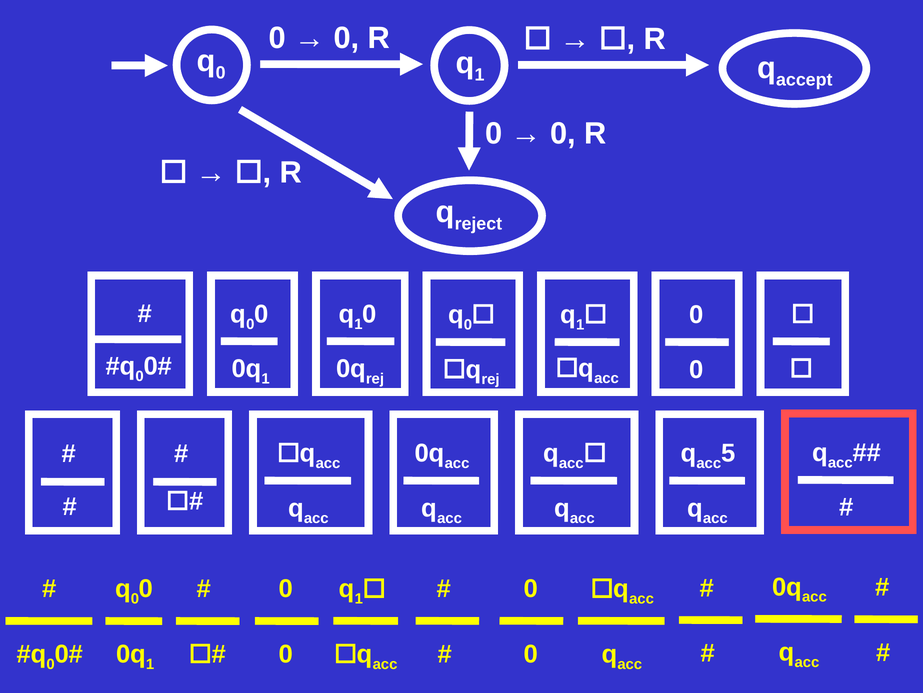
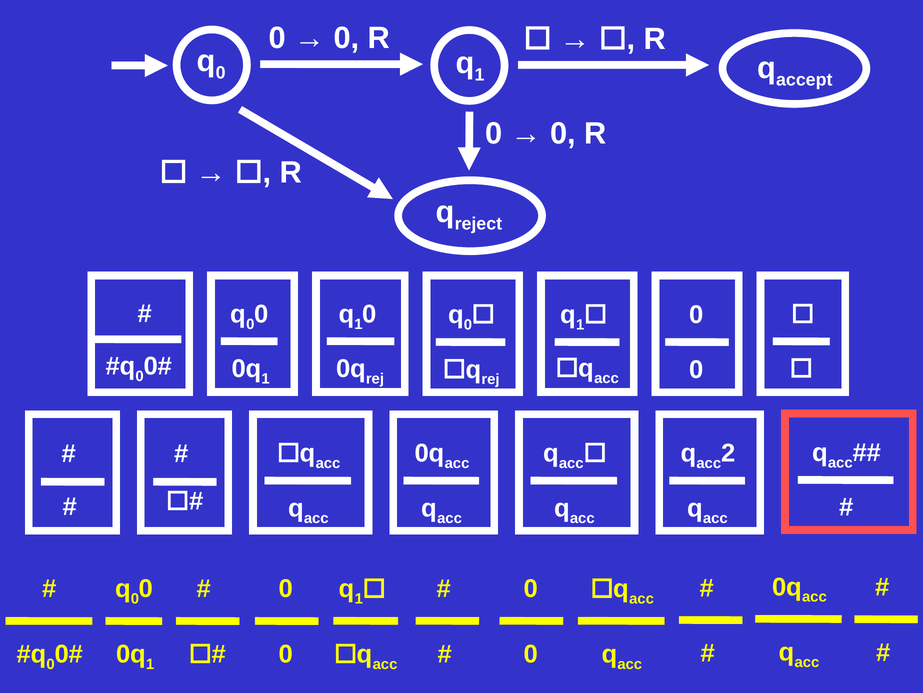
5: 5 -> 2
